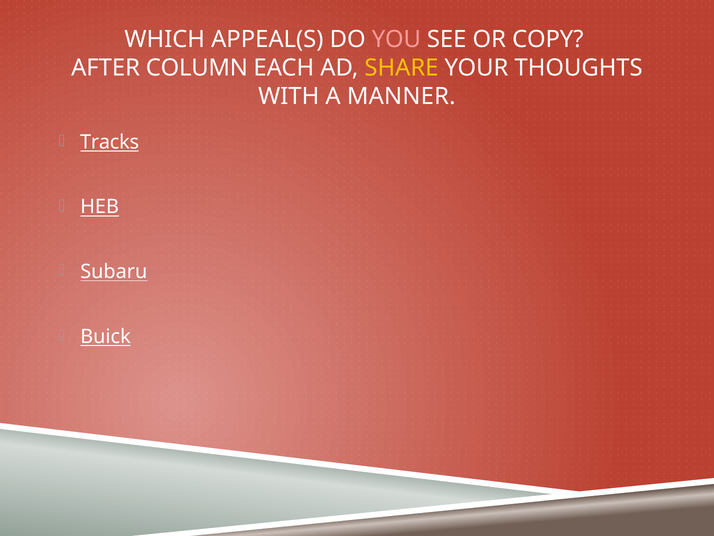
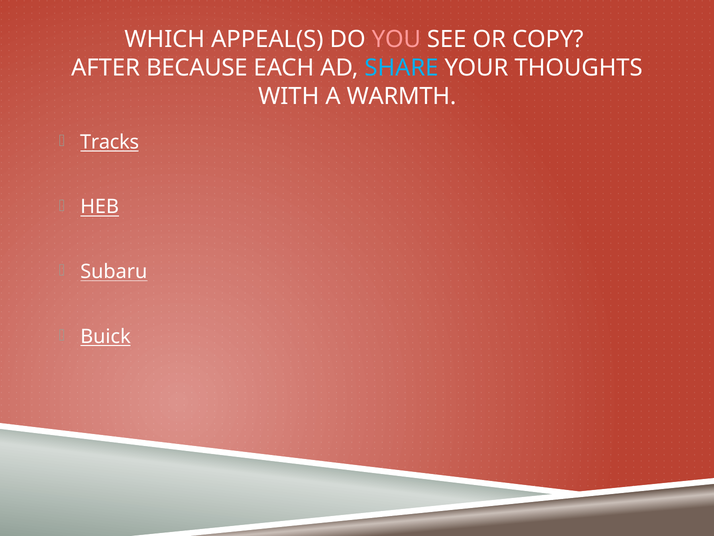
COLUMN: COLUMN -> BECAUSE
SHARE colour: yellow -> light blue
MANNER: MANNER -> WARMTH
